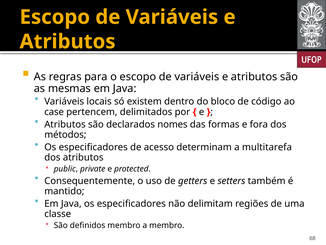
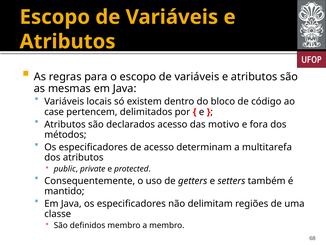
declarados nomes: nomes -> acesso
formas: formas -> motivo
